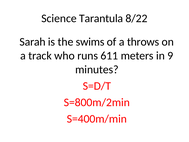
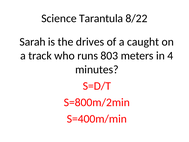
swims: swims -> drives
throws: throws -> caught
611: 611 -> 803
9: 9 -> 4
